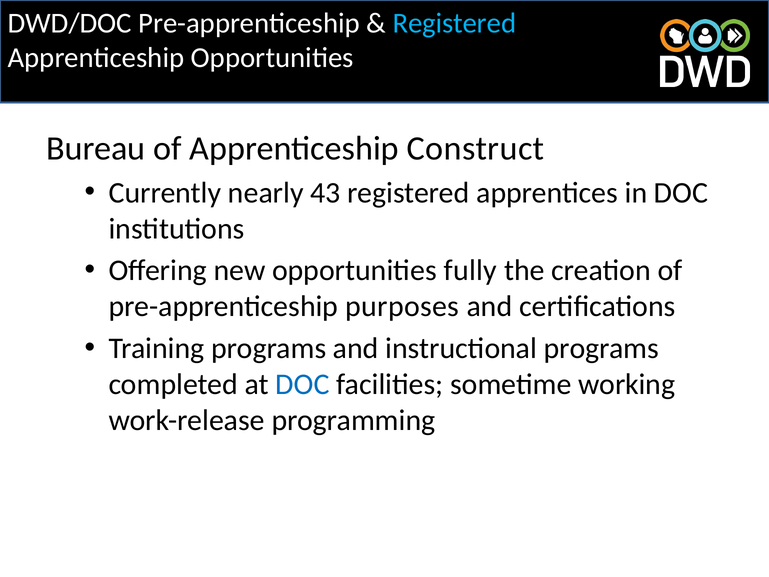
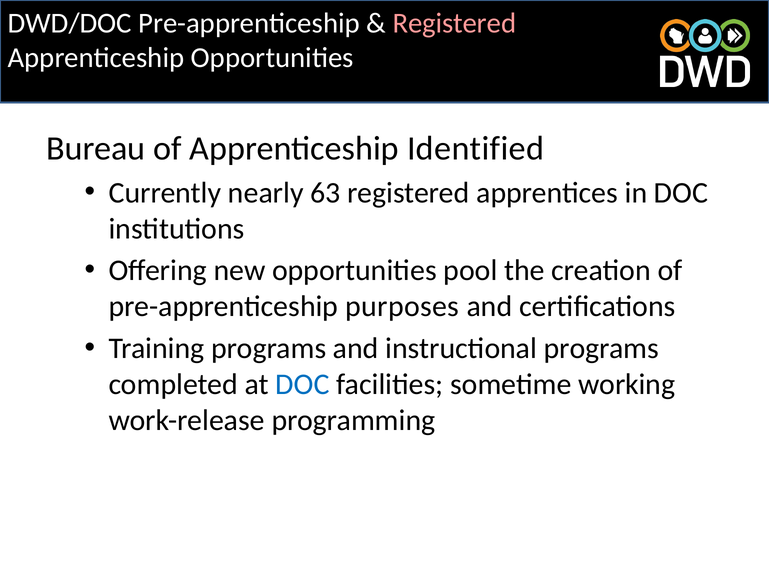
Registered at (454, 23) colour: light blue -> pink
Construct: Construct -> Identified
43: 43 -> 63
fully: fully -> pool
